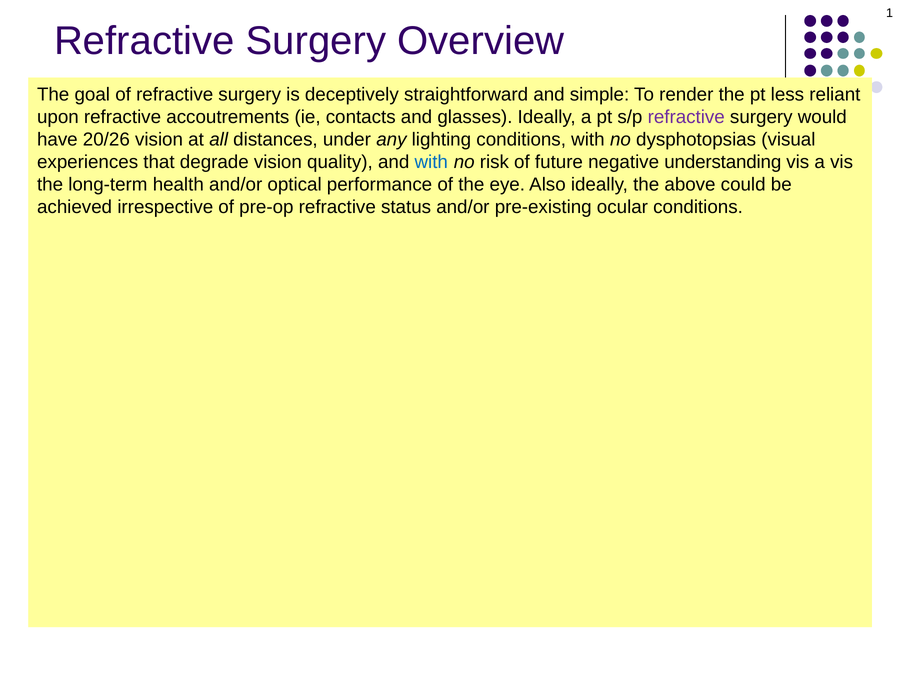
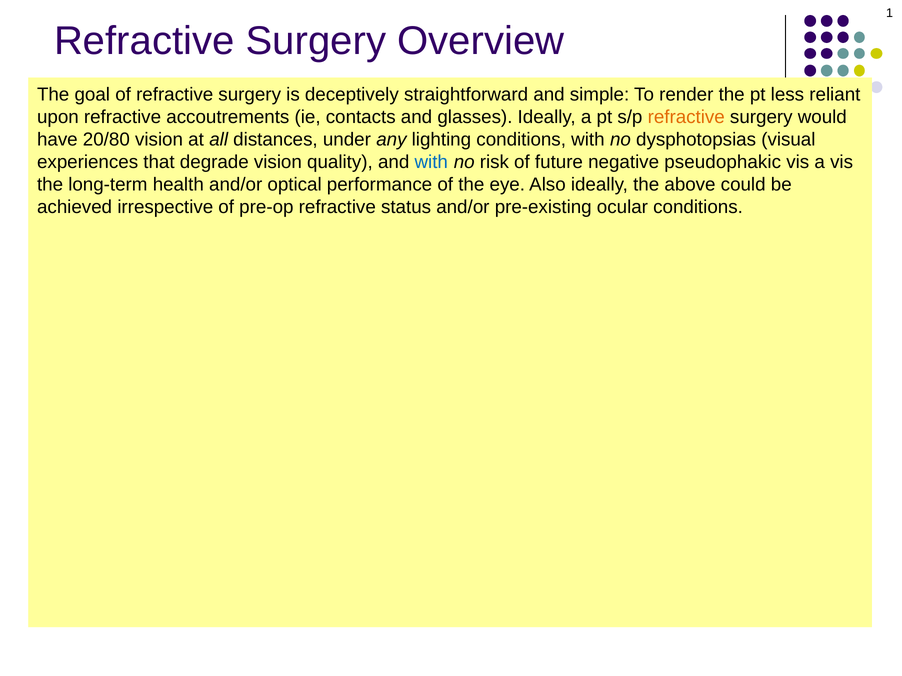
refractive at (686, 117) colour: purple -> orange
20/26: 20/26 -> 20/80
negative understanding: understanding -> pseudophakic
